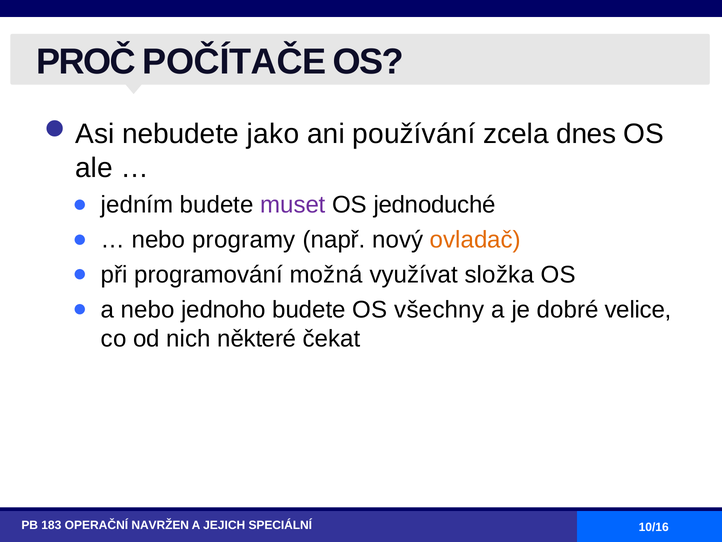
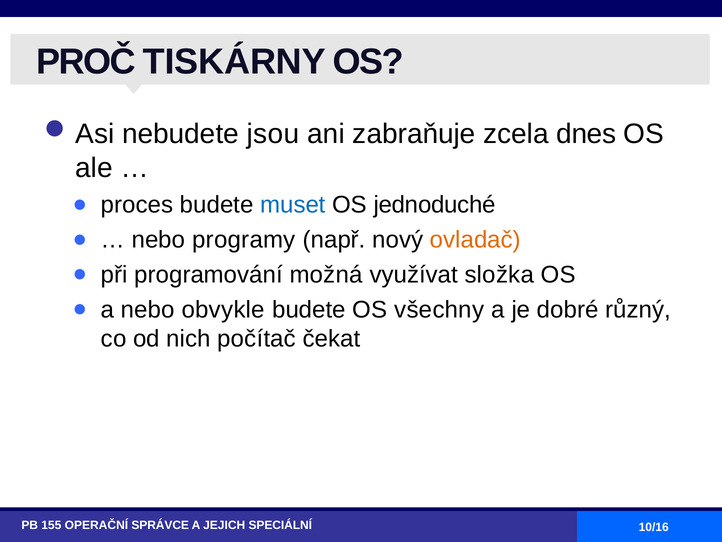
POČÍTAČE: POČÍTAČE -> TISKÁRNY
jako: jako -> jsou
používání: používání -> zabraňuje
jedním: jedním -> proces
muset colour: purple -> blue
jednoho: jednoho -> obvykle
velice: velice -> různý
některé: některé -> počítač
183: 183 -> 155
NAVRŽEN: NAVRŽEN -> SPRÁVCE
